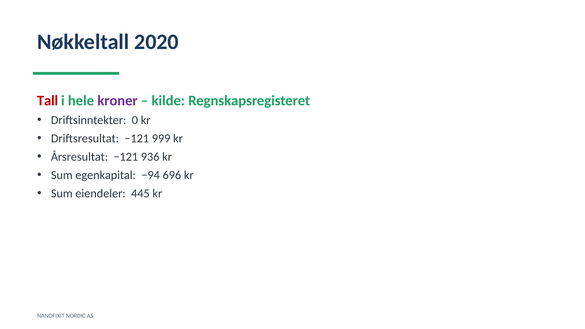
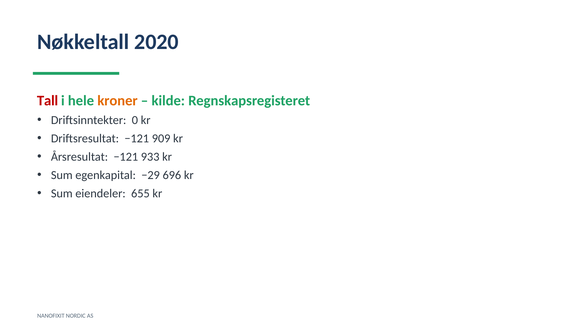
kroner colour: purple -> orange
999: 999 -> 909
936: 936 -> 933
−94: −94 -> −29
445: 445 -> 655
